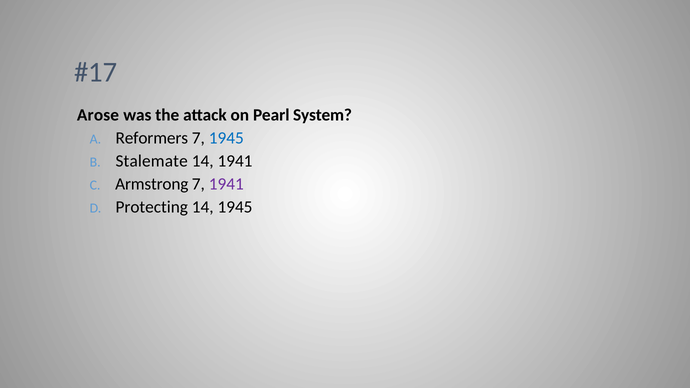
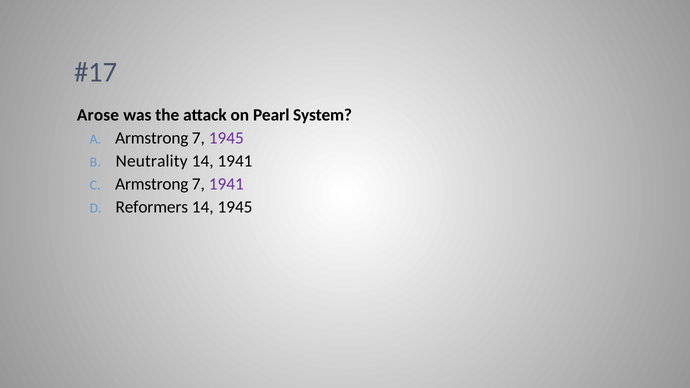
Reformers at (152, 138): Reformers -> Armstrong
1945 at (226, 138) colour: blue -> purple
Stalemate: Stalemate -> Neutrality
Protecting: Protecting -> Reformers
